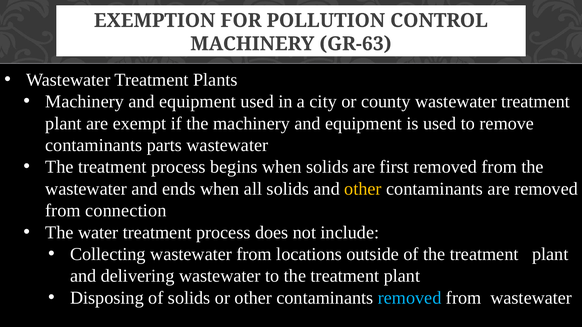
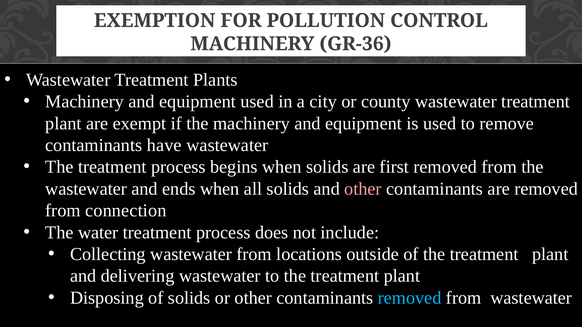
GR-63: GR-63 -> GR-36
parts: parts -> have
other at (363, 189) colour: yellow -> pink
